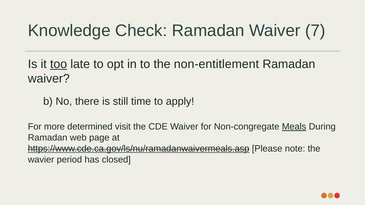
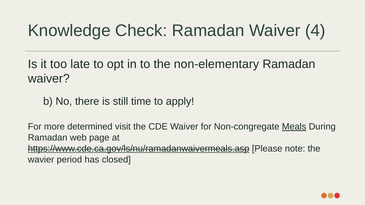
7: 7 -> 4
too underline: present -> none
non-entitlement: non-entitlement -> non-elementary
